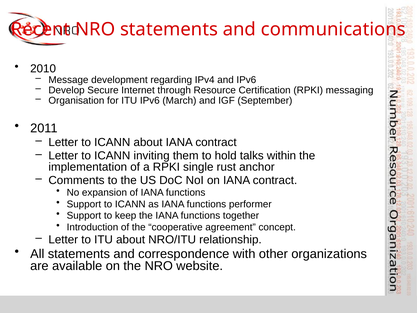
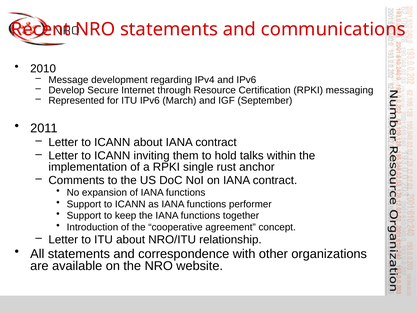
Organisation: Organisation -> Represented
